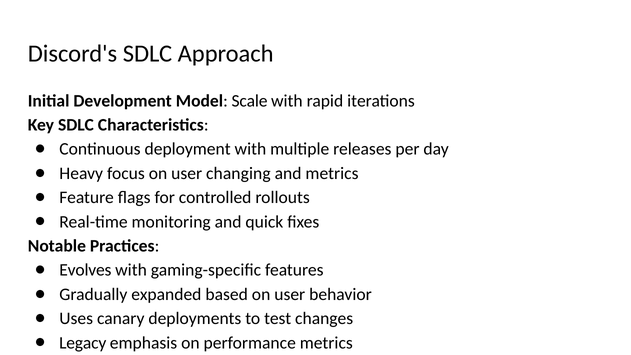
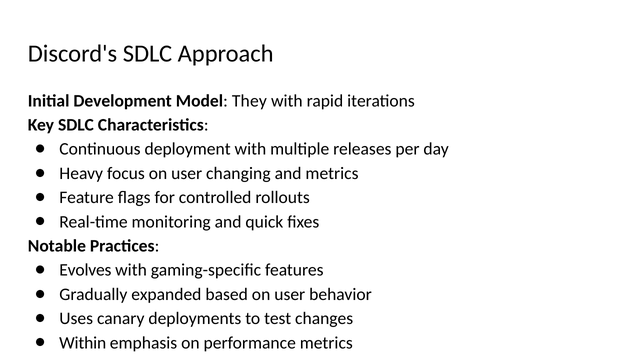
Scale: Scale -> They
Legacy: Legacy -> Within
